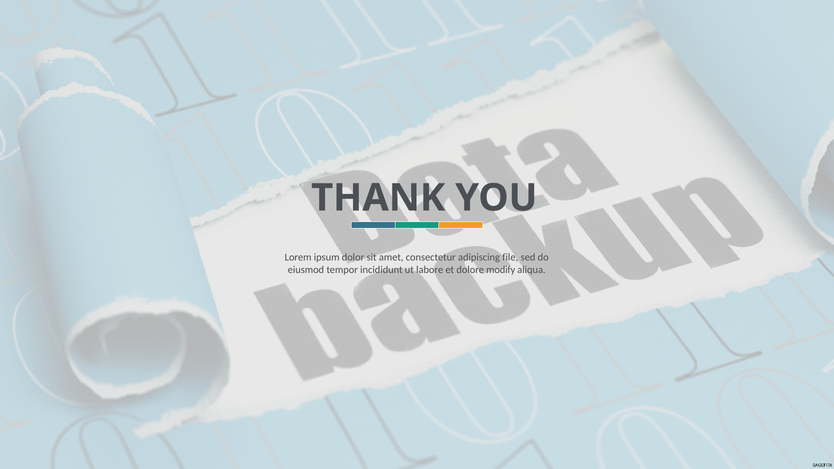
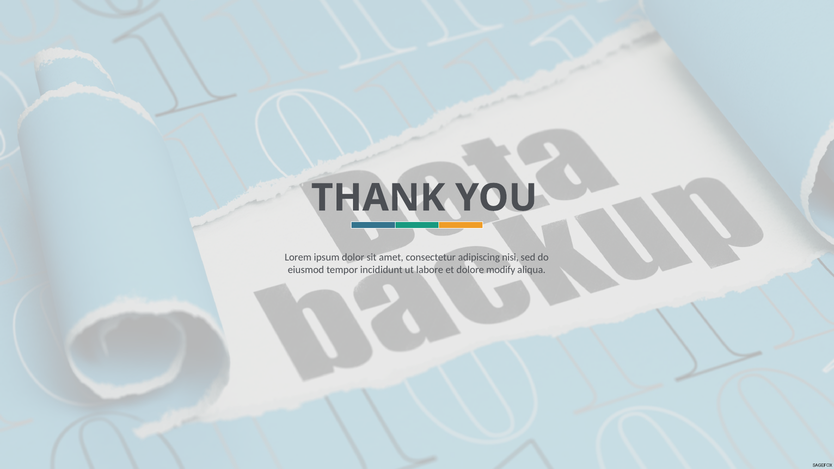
file: file -> nisi
